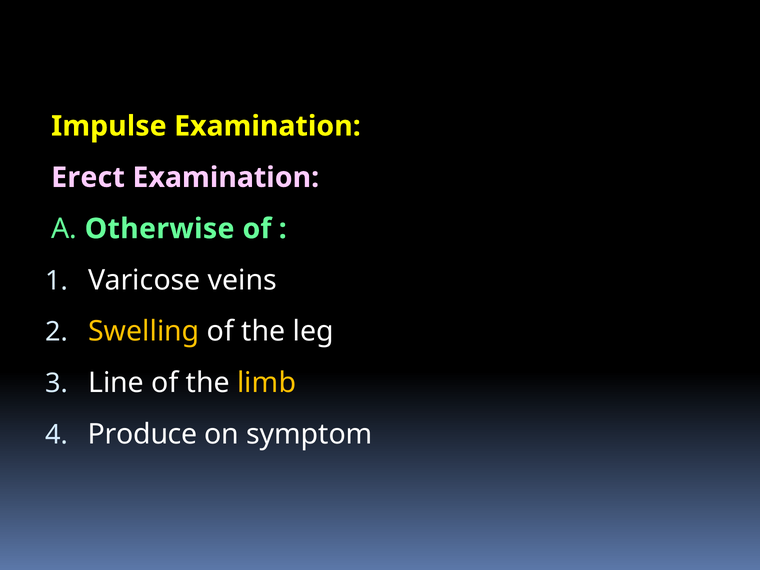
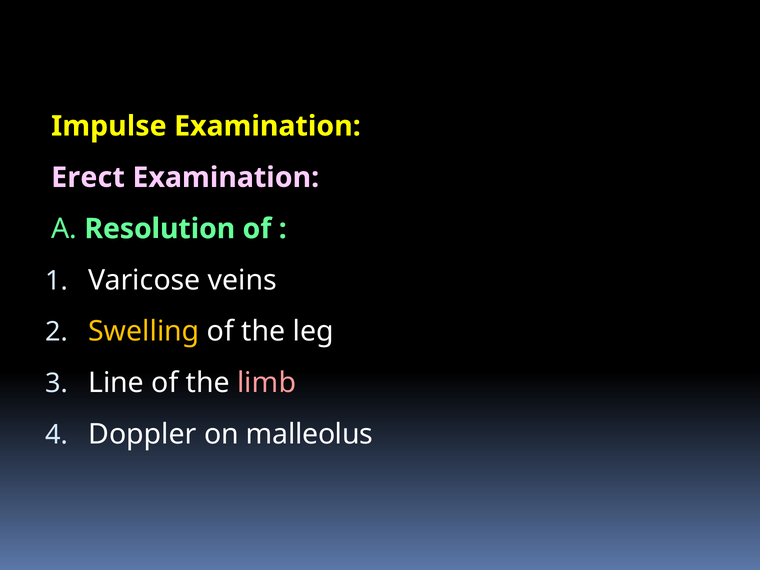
Otherwise: Otherwise -> Resolution
limb colour: yellow -> pink
Produce: Produce -> Doppler
symptom: symptom -> malleolus
